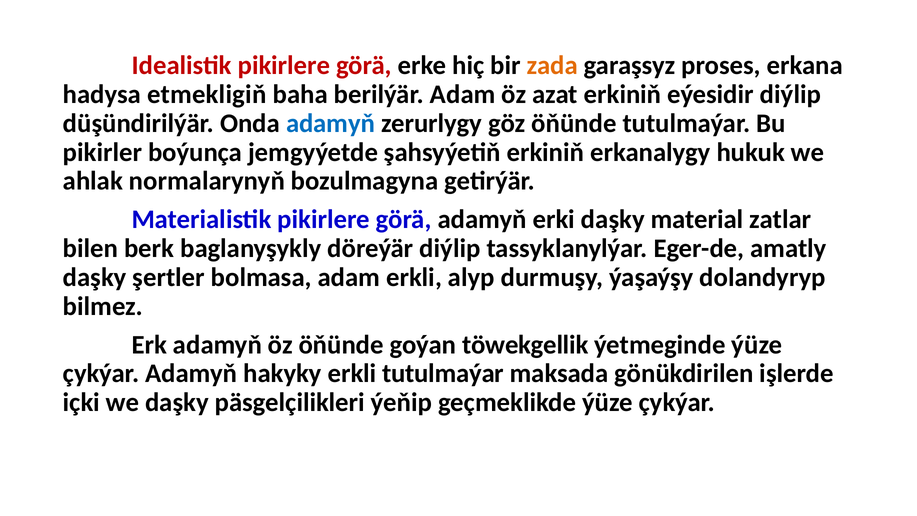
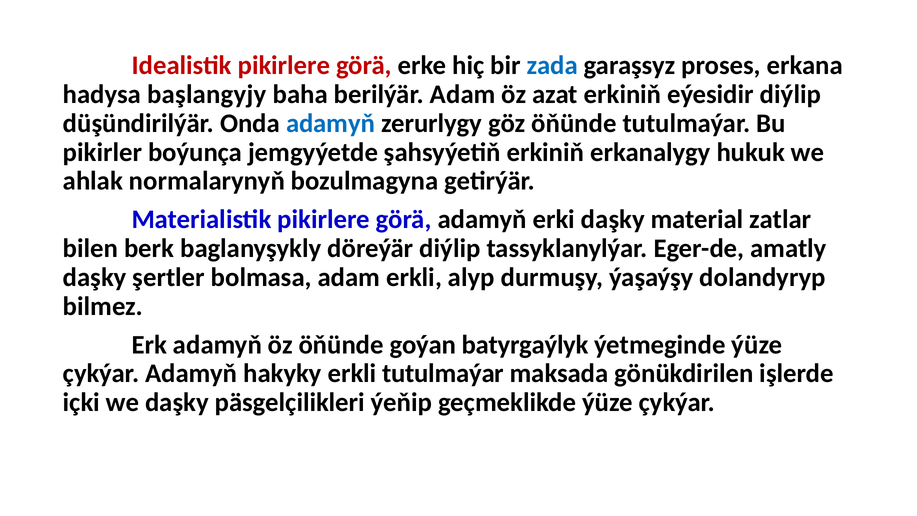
zada colour: orange -> blue
etmekligiň: etmekligiň -> başlangyjy
töwekgellik: töwekgellik -> batyrgaýlyk
